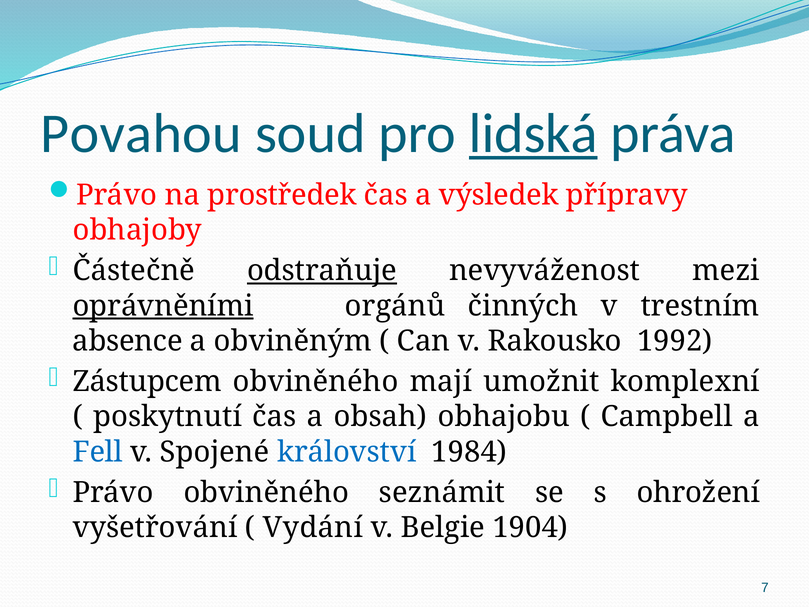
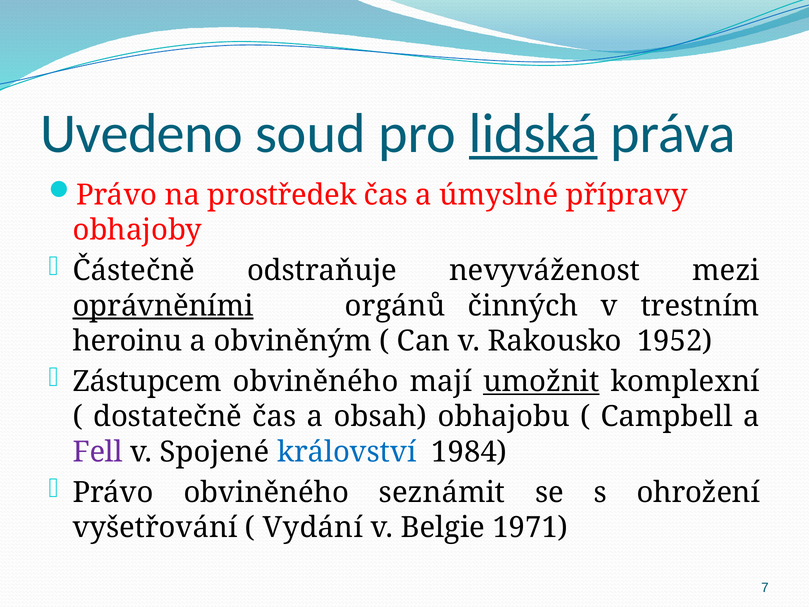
Povahou: Povahou -> Uvedeno
výsledek: výsledek -> úmyslné
odstraňuje underline: present -> none
absence: absence -> heroinu
1992: 1992 -> 1952
umožnit underline: none -> present
poskytnutí: poskytnutí -> dostatečně
Fell colour: blue -> purple
1904: 1904 -> 1971
